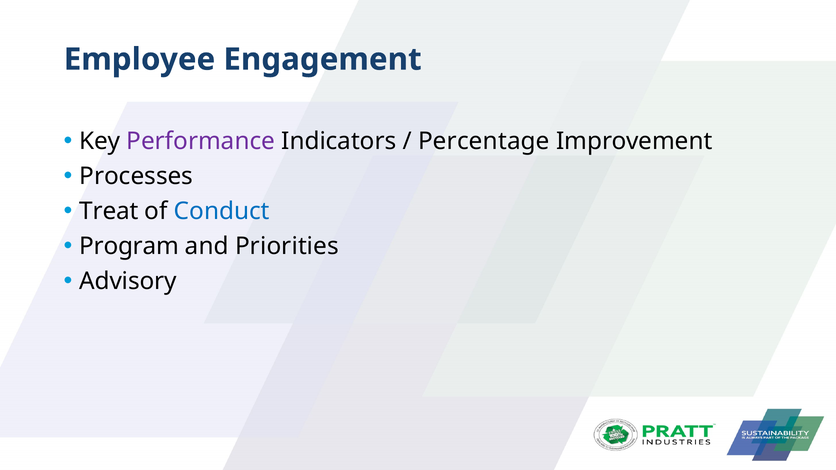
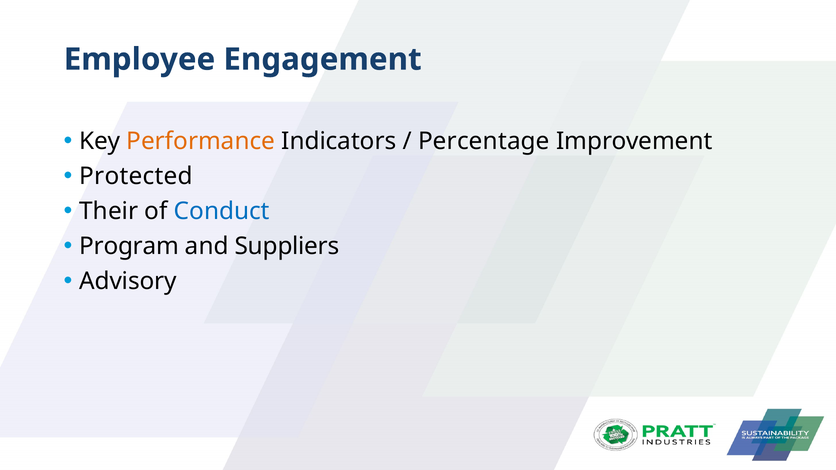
Performance colour: purple -> orange
Processes: Processes -> Protected
Treat: Treat -> Their
Priorities: Priorities -> Suppliers
